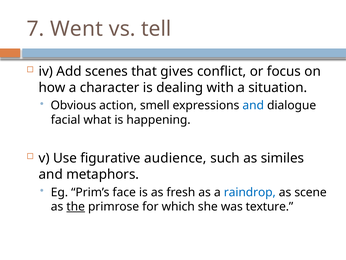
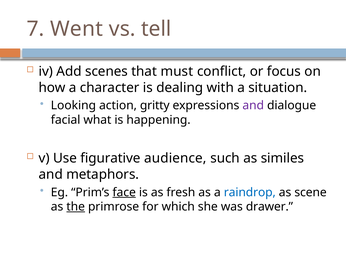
gives: gives -> must
Obvious: Obvious -> Looking
smell: smell -> gritty
and at (253, 105) colour: blue -> purple
face underline: none -> present
texture: texture -> drawer
